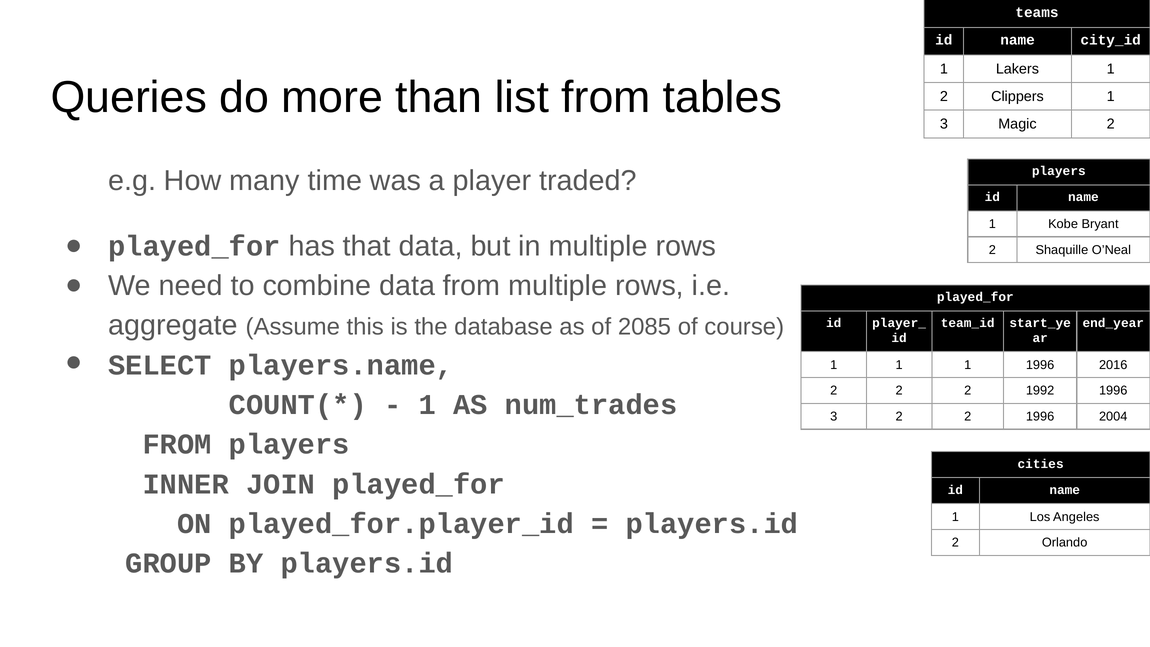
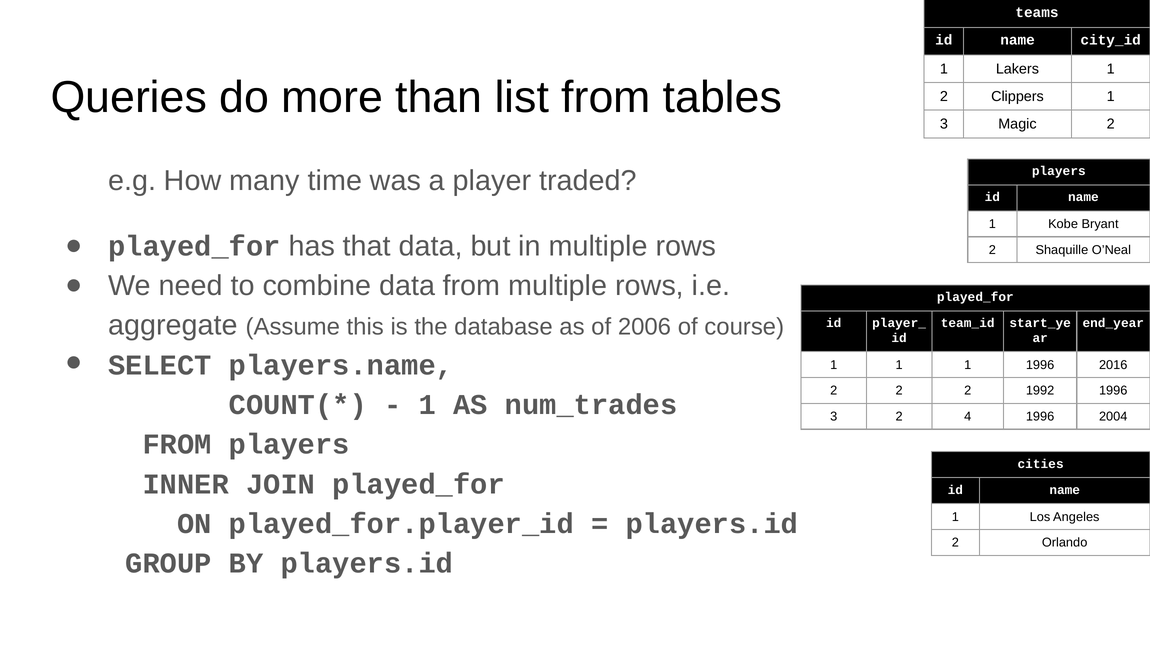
2085: 2085 -> 2006
3 2 2: 2 -> 4
